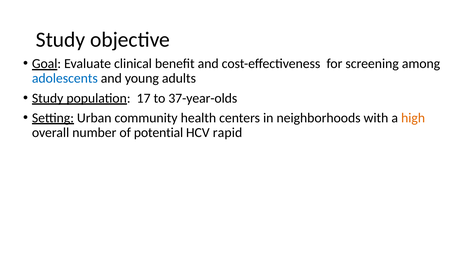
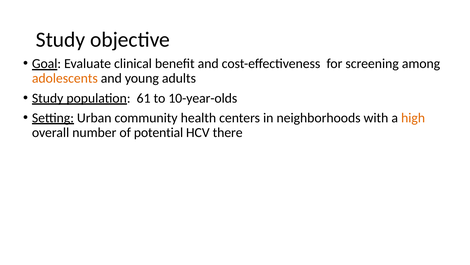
adolescents colour: blue -> orange
17: 17 -> 61
37-year-olds: 37-year-olds -> 10-year-olds
rapid: rapid -> there
